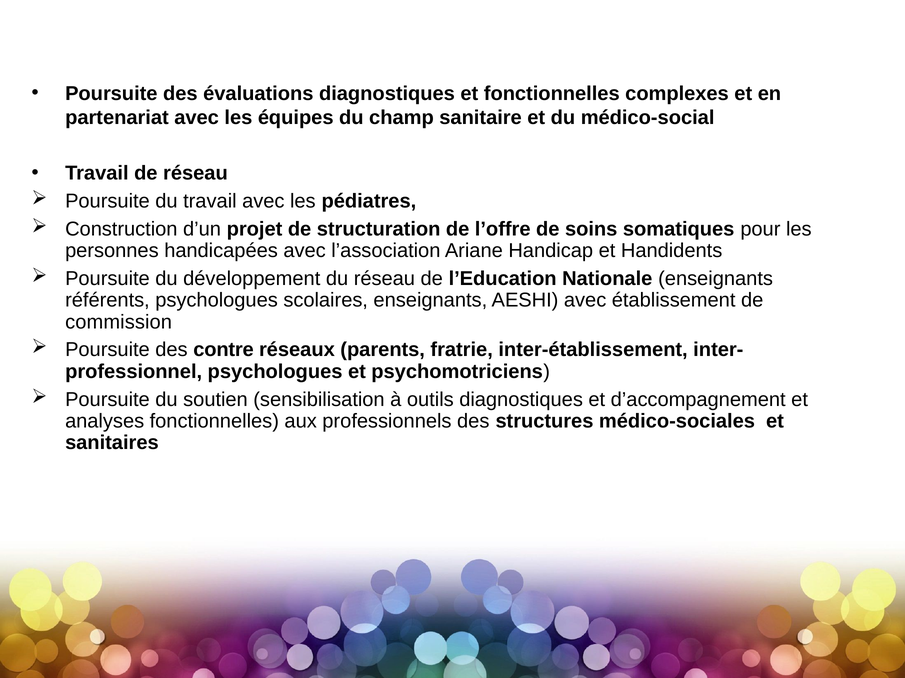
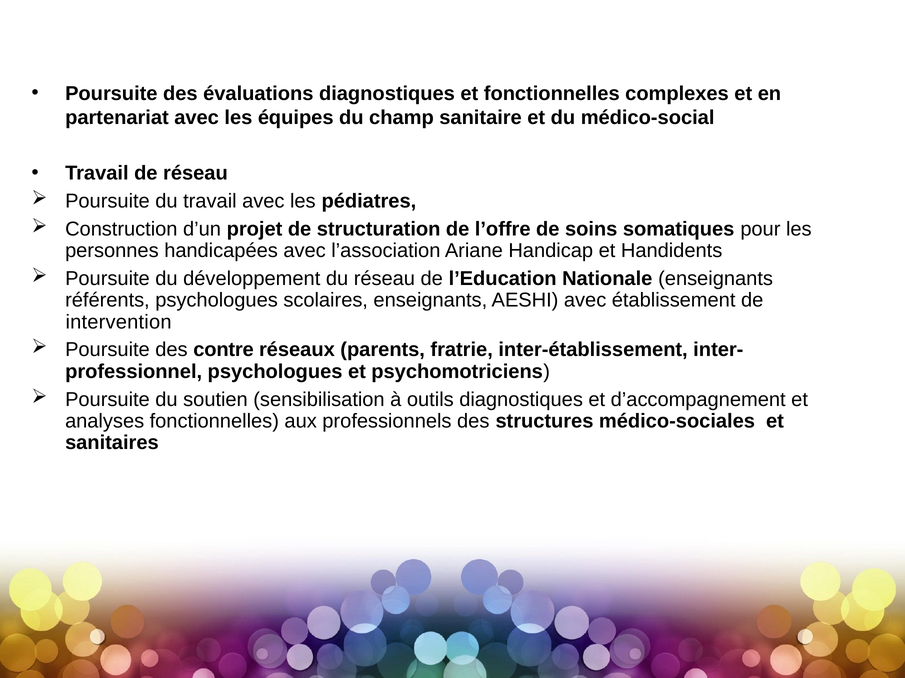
commission: commission -> intervention
